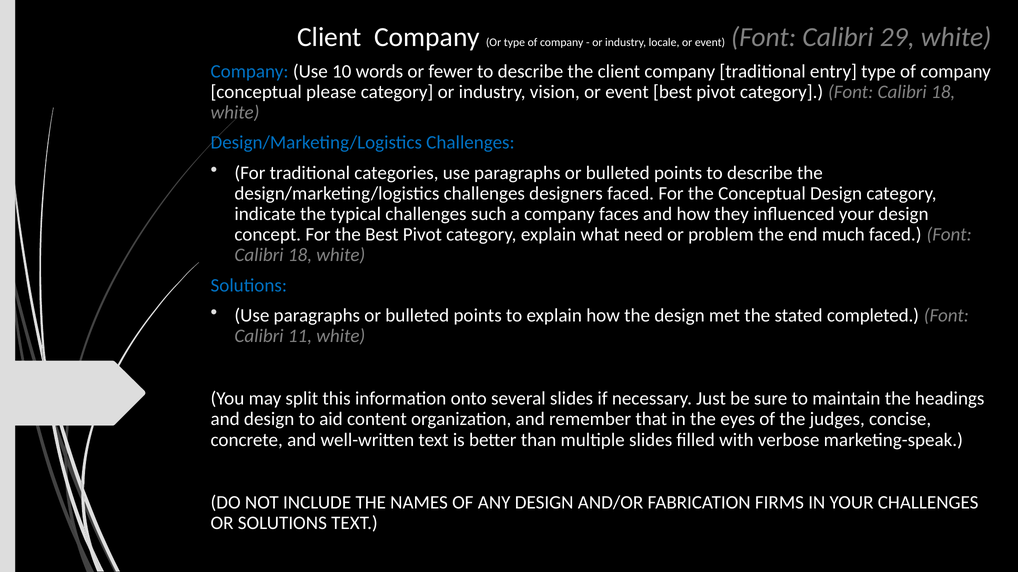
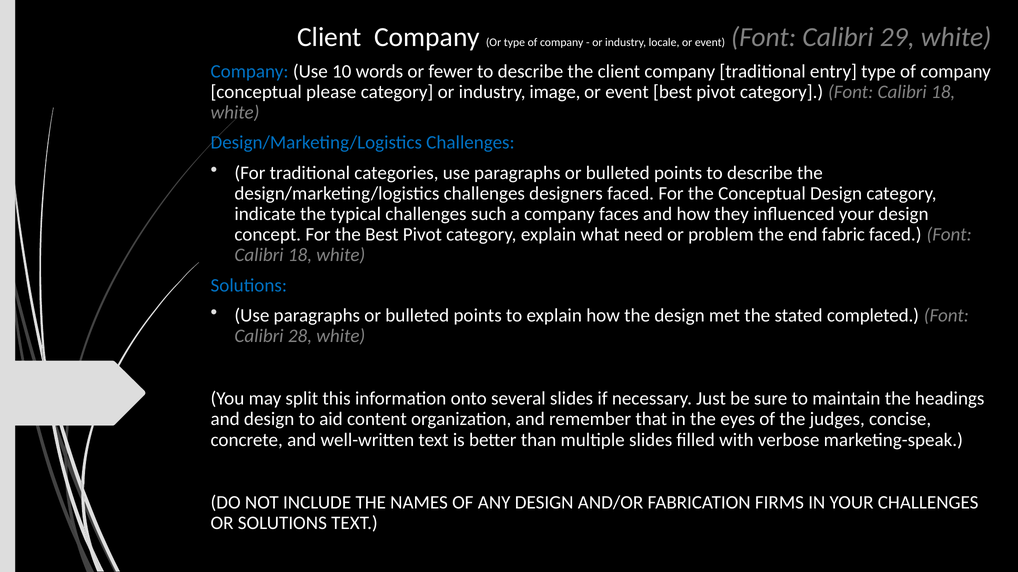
vision: vision -> image
much: much -> fabric
11: 11 -> 28
